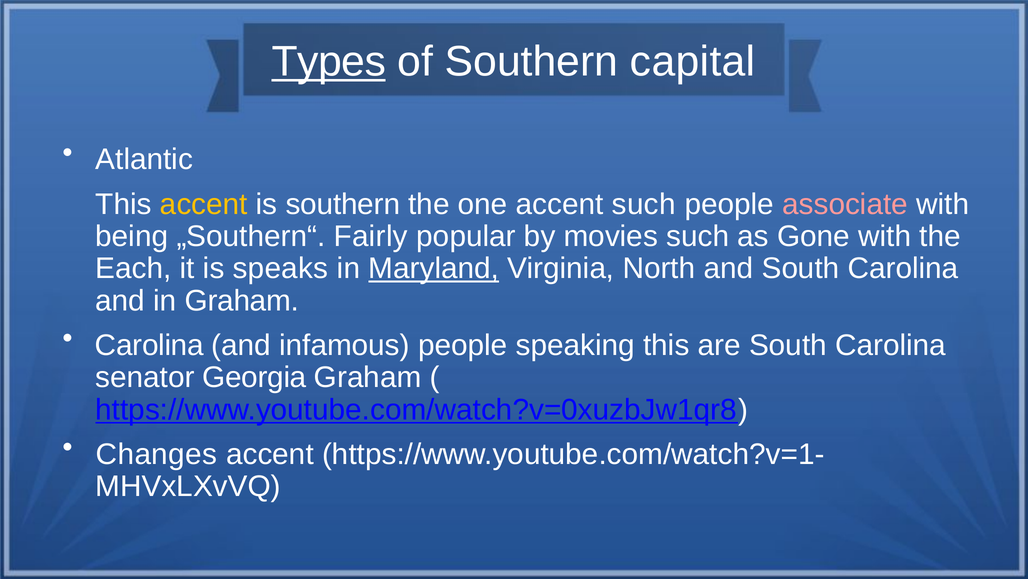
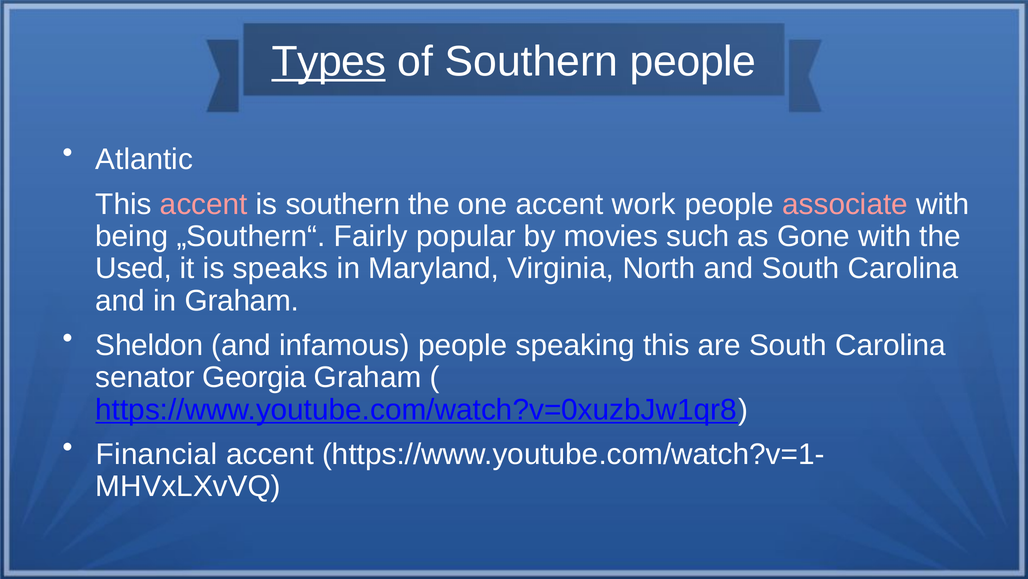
Southern capital: capital -> people
accent at (204, 204) colour: yellow -> pink
accent such: such -> work
Each: Each -> Used
Maryland underline: present -> none
Carolina at (149, 345): Carolina -> Sheldon
Changes: Changes -> Financial
